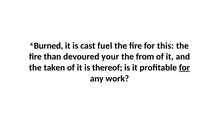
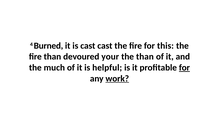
cast fuel: fuel -> cast
the from: from -> than
taken: taken -> much
thereof: thereof -> helpful
work underline: none -> present
